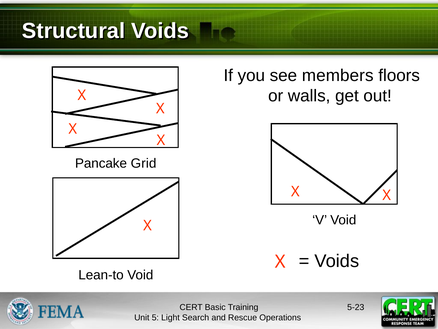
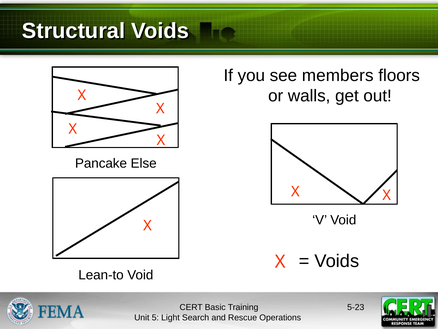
Grid: Grid -> Else
